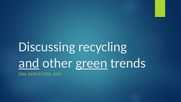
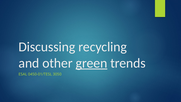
and underline: present -> none
